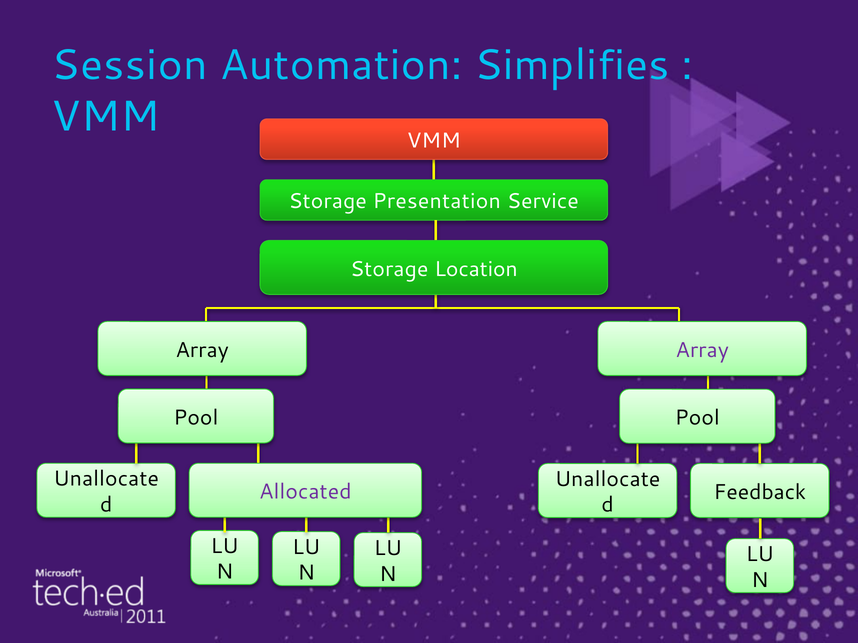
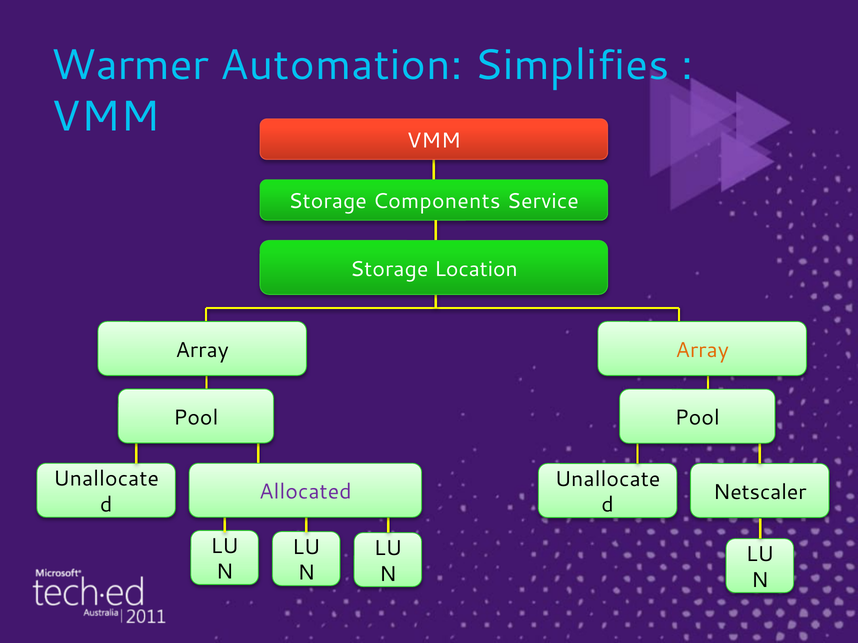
Session: Session -> Warmer
Presentation: Presentation -> Components
Array at (702, 350) colour: purple -> orange
Feedback: Feedback -> Netscaler
